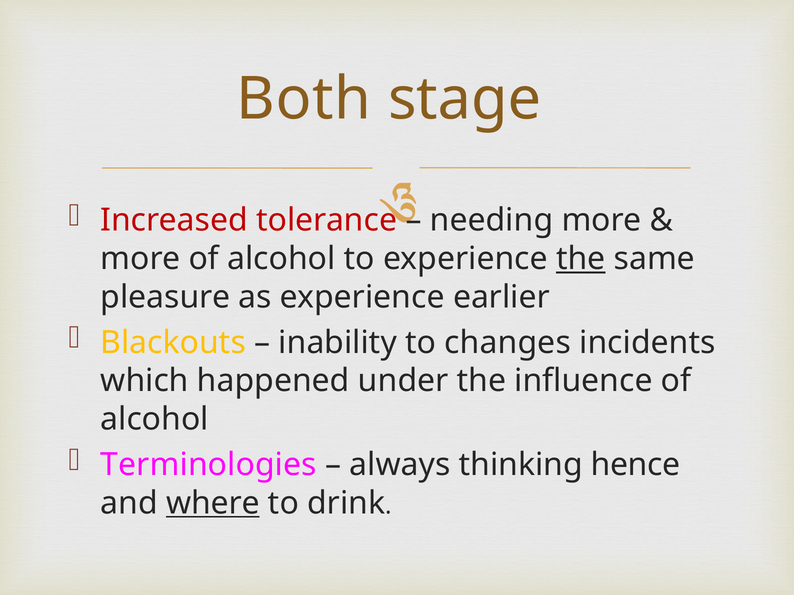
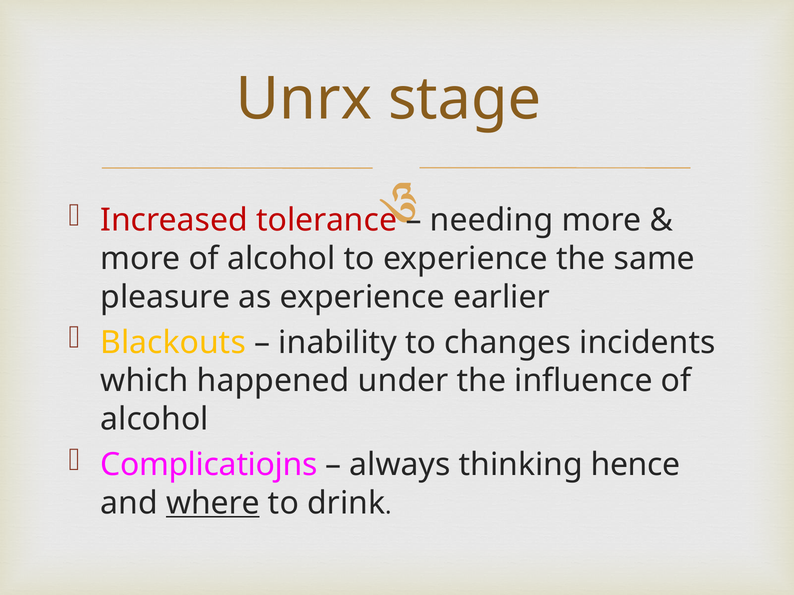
Both: Both -> Unrx
the at (581, 259) underline: present -> none
Terminologies: Terminologies -> Complicatiojns
